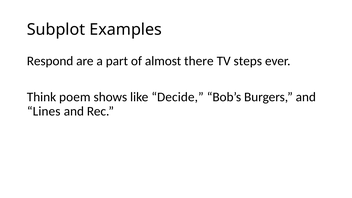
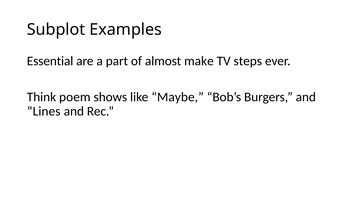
Respond: Respond -> Essential
there: there -> make
Decide: Decide -> Maybe
